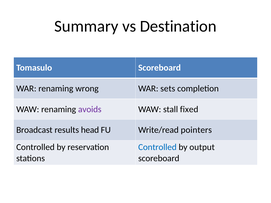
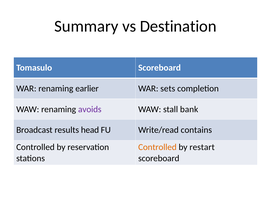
wrong: wrong -> earlier
fixed: fixed -> bank
pointers: pointers -> contains
Controlled at (157, 147) colour: blue -> orange
output: output -> restart
